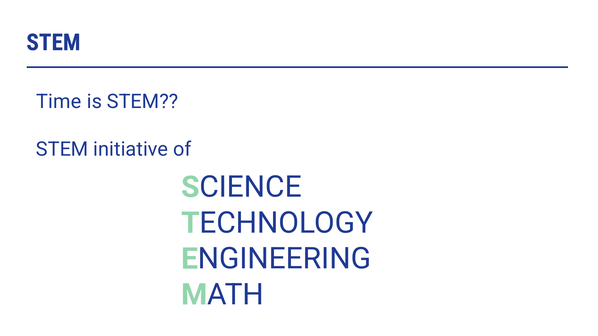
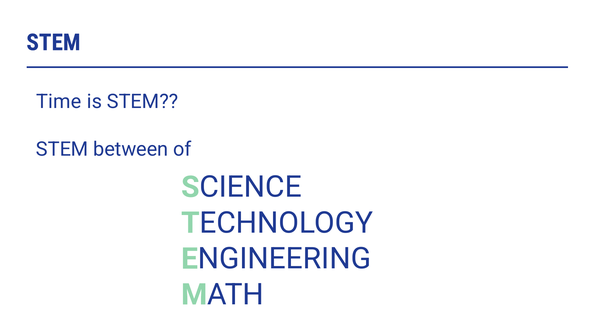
initiative: initiative -> between
